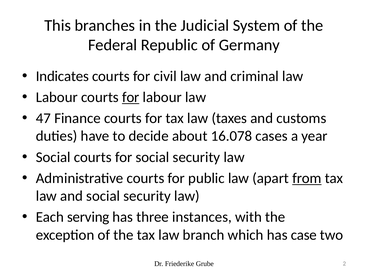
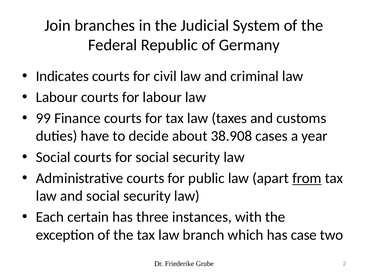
This: This -> Join
for at (131, 97) underline: present -> none
47: 47 -> 99
16.078: 16.078 -> 38.908
serving: serving -> certain
